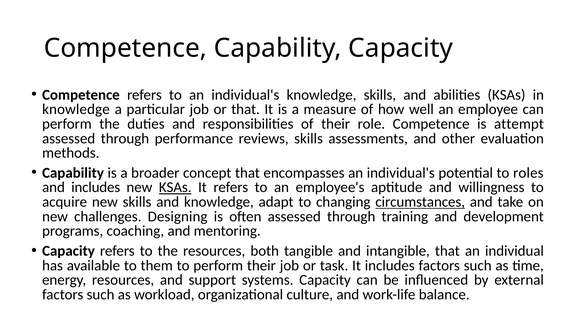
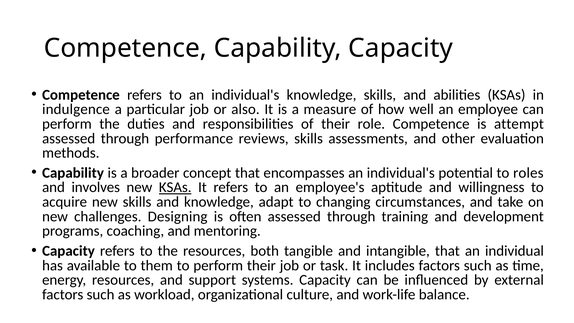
knowledge at (76, 109): knowledge -> indulgence
or that: that -> also
and includes: includes -> involves
circumstances underline: present -> none
